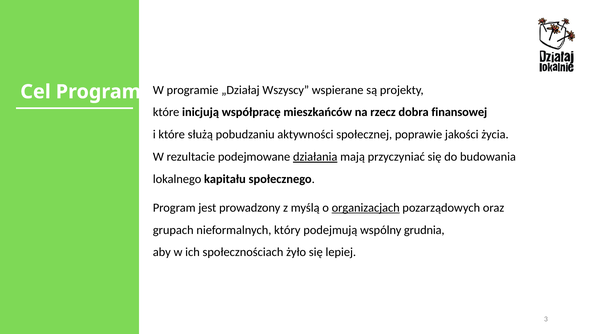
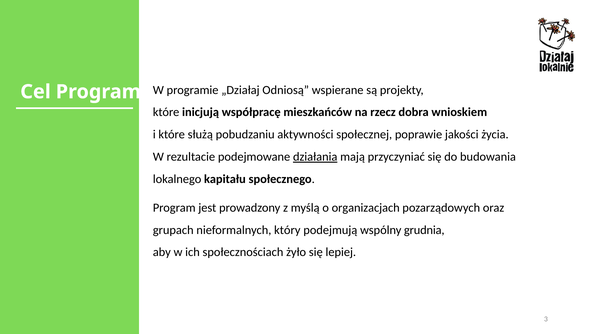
Wszyscy: Wszyscy -> Odniosą
finansowej: finansowej -> wnioskiem
organizacjach underline: present -> none
